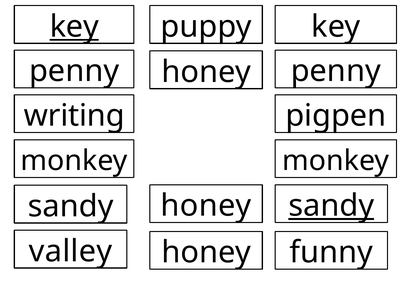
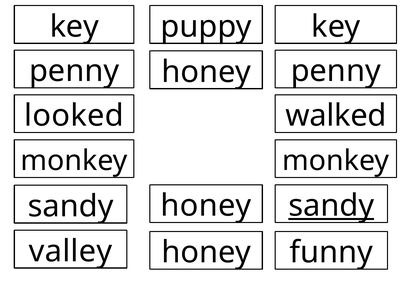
key at (74, 27) underline: present -> none
writing: writing -> looked
pigpen: pigpen -> walked
